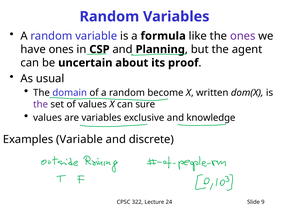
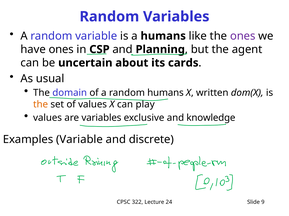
a formula: formula -> humans
proof: proof -> cards
random become: become -> humans
the at (41, 105) colour: purple -> orange
sure: sure -> play
